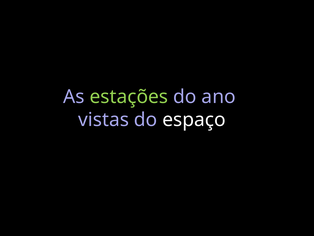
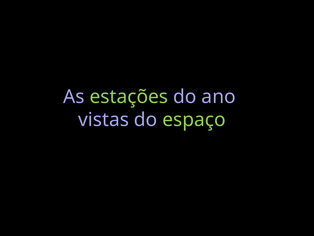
espaço colour: white -> light green
